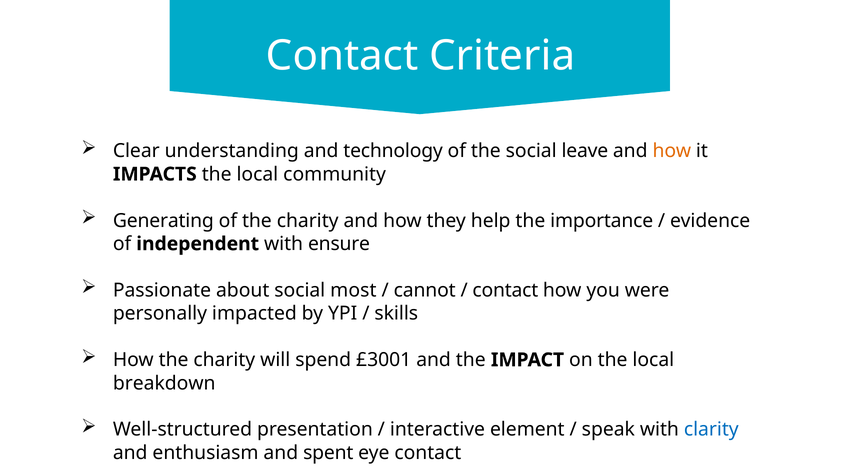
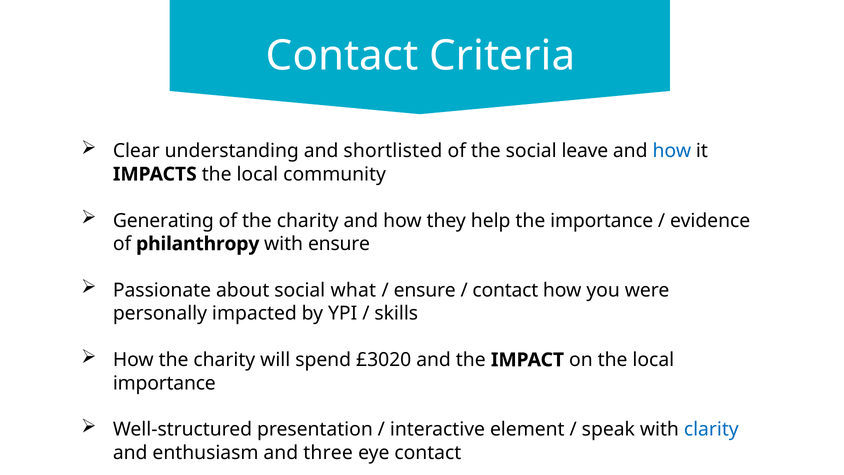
technology: technology -> shortlisted
how at (672, 151) colour: orange -> blue
independent: independent -> philanthropy
most: most -> what
cannot at (425, 290): cannot -> ensure
£3001: £3001 -> £3020
breakdown at (164, 383): breakdown -> importance
spent: spent -> three
